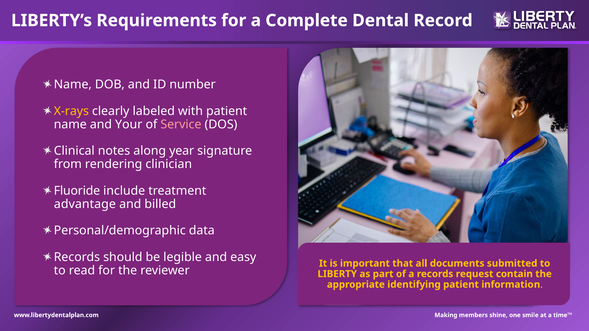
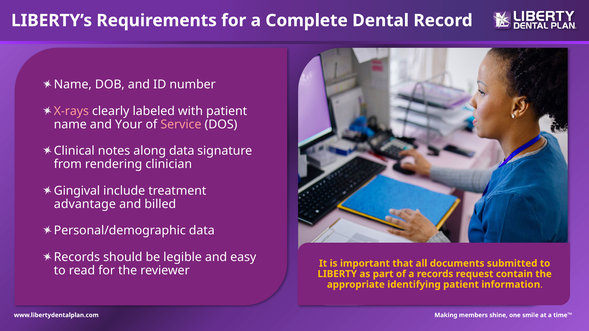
X-rays colour: yellow -> pink
along year: year -> data
Fluoride: Fluoride -> Gingival
